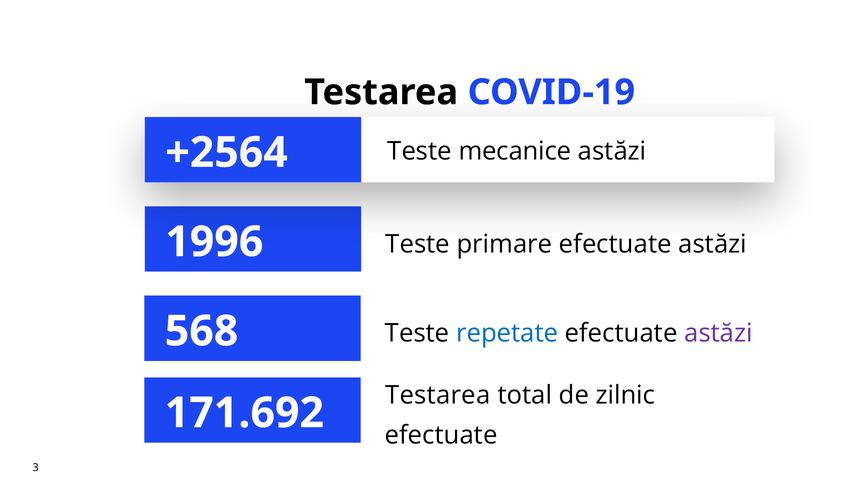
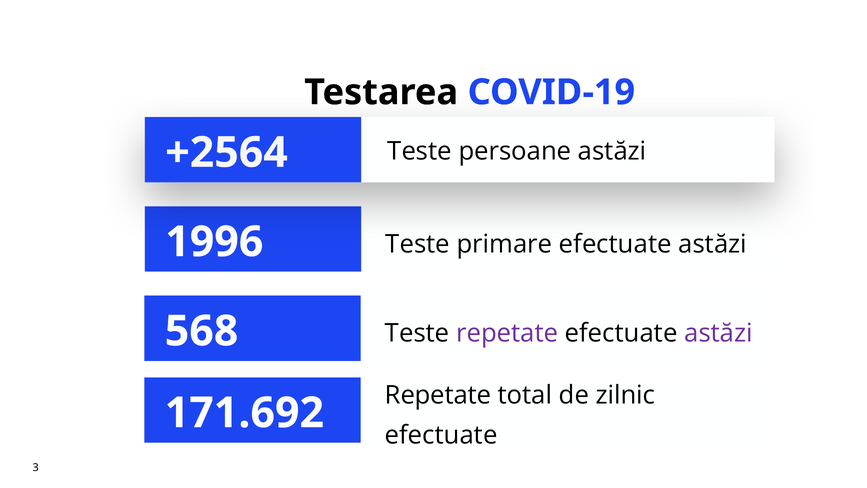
mecanice: mecanice -> persoane
repetate at (507, 333) colour: blue -> purple
Testarea at (438, 395): Testarea -> Repetate
